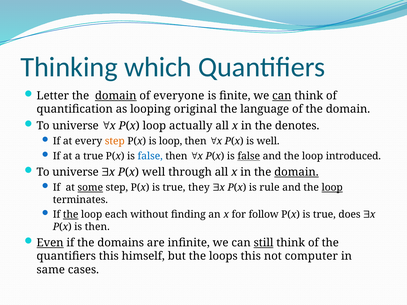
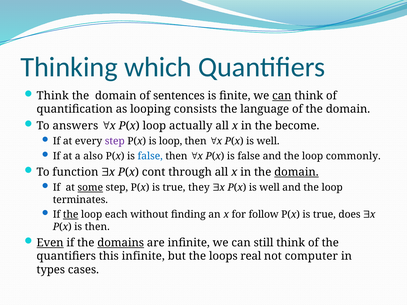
Letter at (53, 96): Letter -> Think
domain at (116, 96) underline: present -> none
everyone: everyone -> sentences
original: original -> consists
universe at (75, 126): universe -> answers
denotes: denotes -> become
step at (115, 141) colour: orange -> purple
a true: true -> also
false at (249, 156) underline: present -> none
introduced: introduced -> commonly
universe at (75, 172): universe -> function
P(x well: well -> cont
x P(x is rule: rule -> well
loop at (332, 188) underline: present -> none
domains underline: none -> present
still underline: present -> none
this himself: himself -> infinite
loops this: this -> real
same: same -> types
